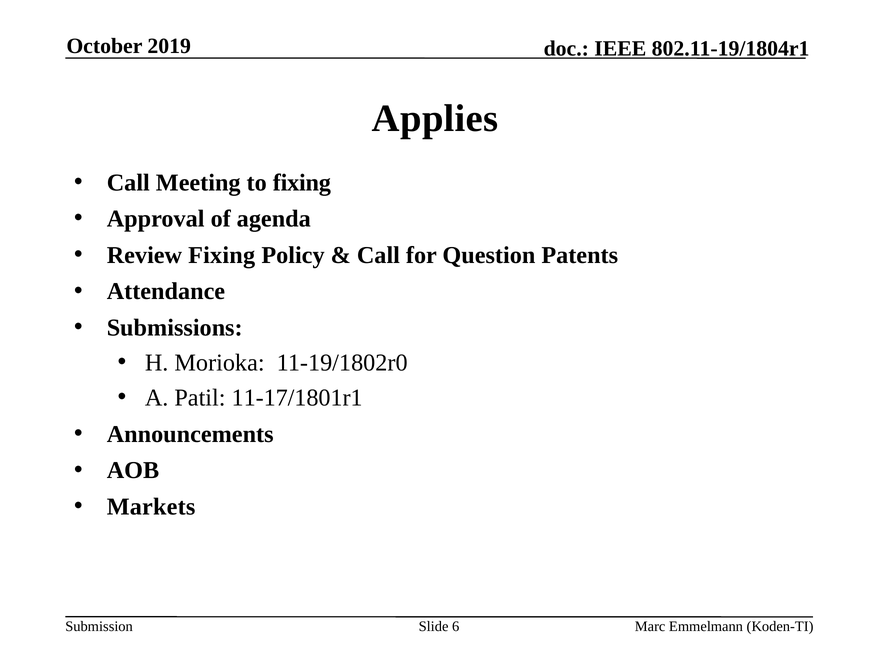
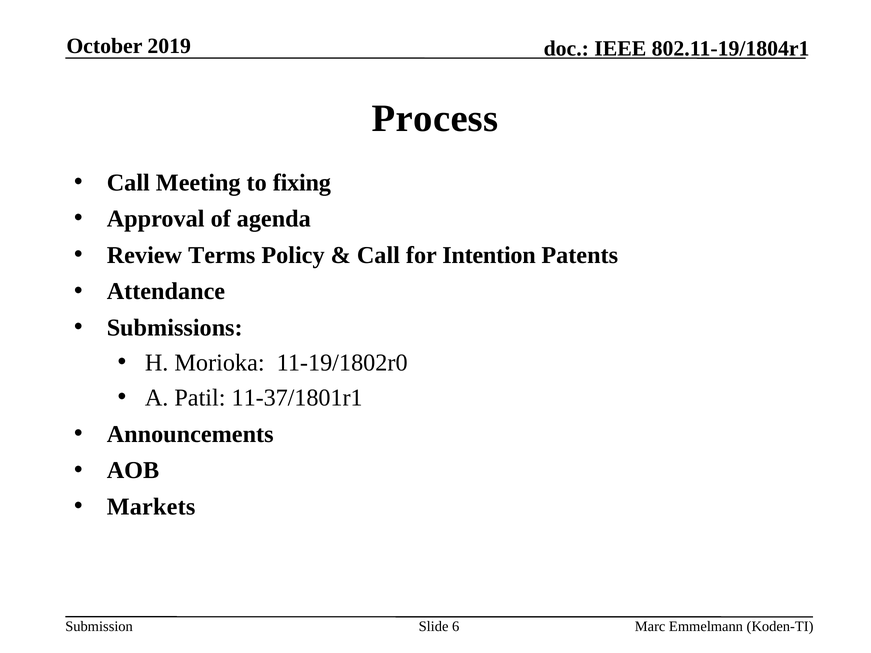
Applies: Applies -> Process
Review Fixing: Fixing -> Terms
Question: Question -> Intention
11-17/1801r1: 11-17/1801r1 -> 11-37/1801r1
